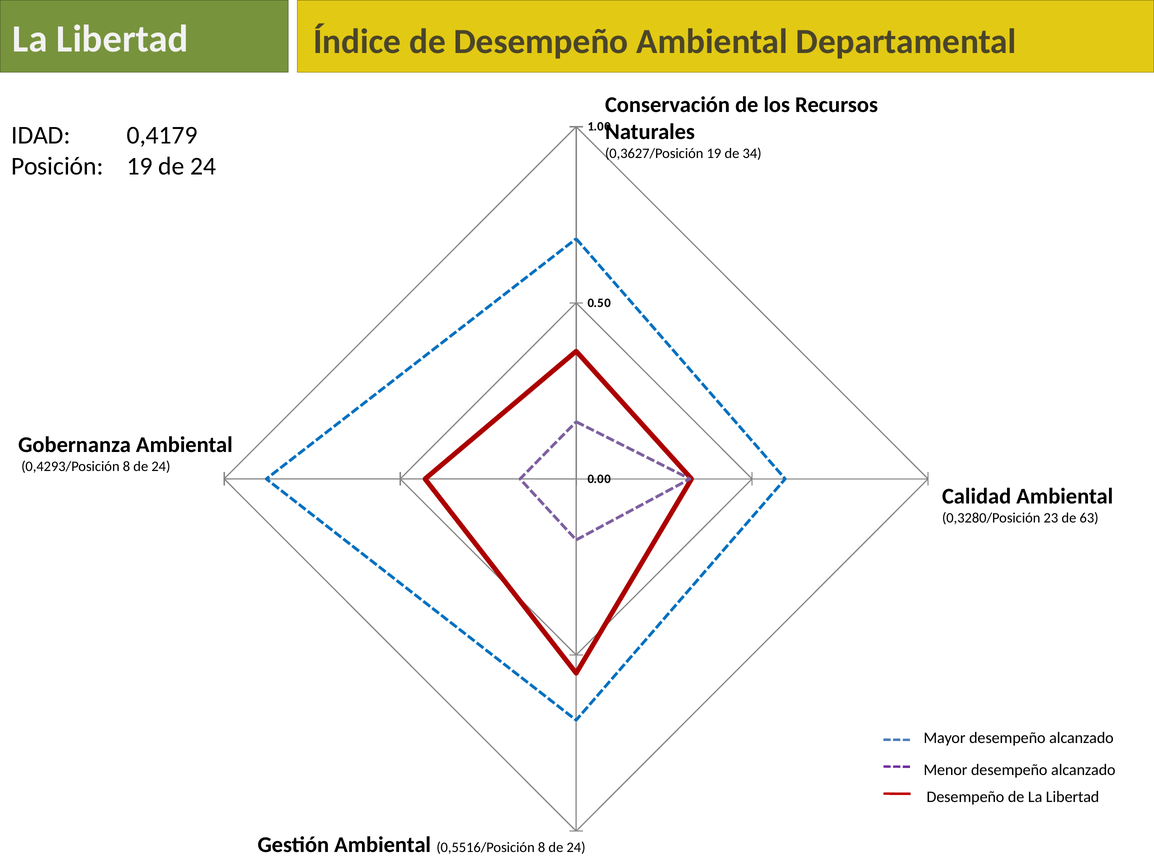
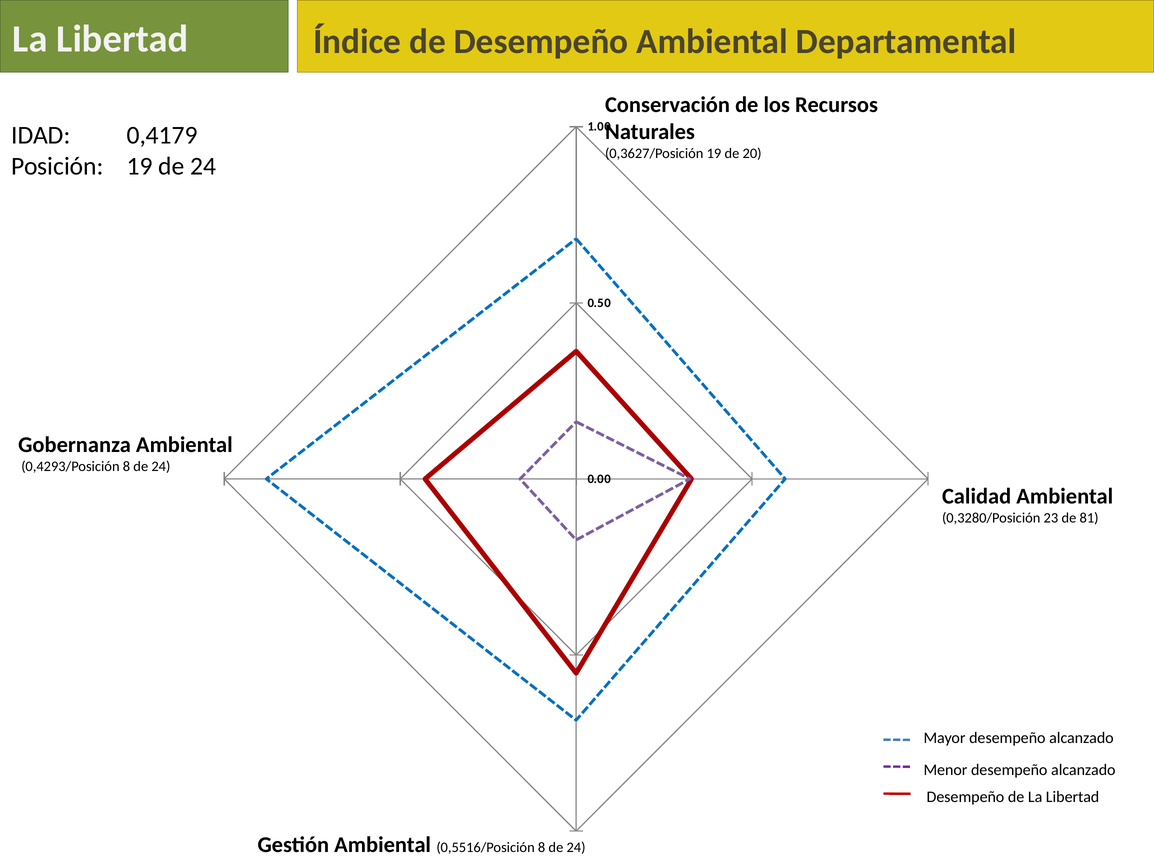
34: 34 -> 20
63: 63 -> 81
